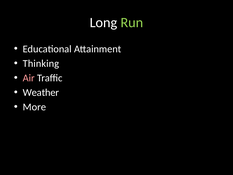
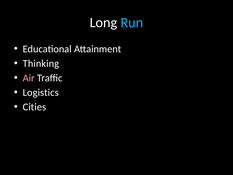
Run colour: light green -> light blue
Weather: Weather -> Logistics
More: More -> Cities
